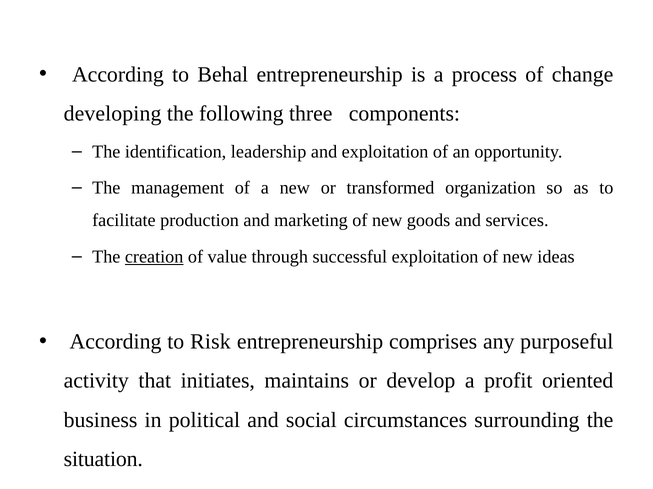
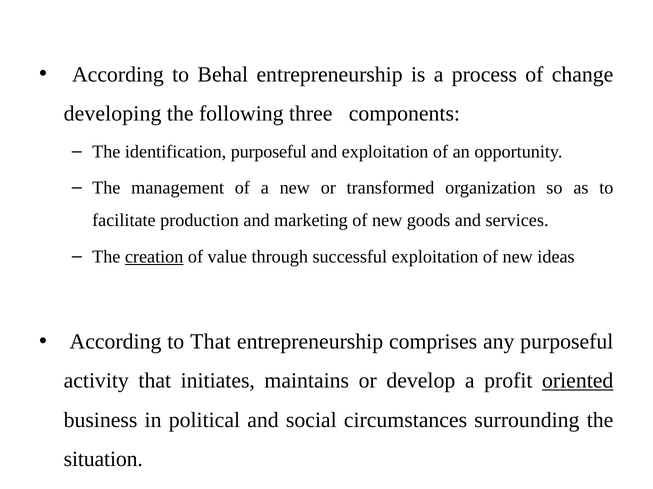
identification leadership: leadership -> purposeful
to Risk: Risk -> That
oriented underline: none -> present
